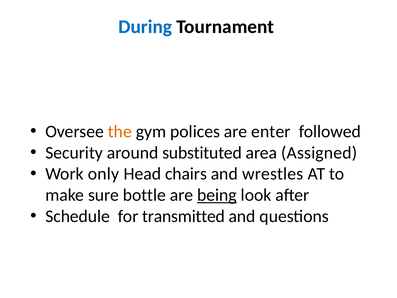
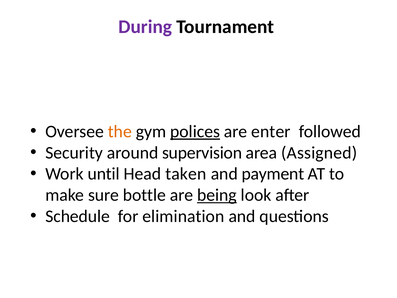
During colour: blue -> purple
polices underline: none -> present
substituted: substituted -> supervision
only: only -> until
chairs: chairs -> taken
wrestles: wrestles -> payment
transmitted: transmitted -> elimination
